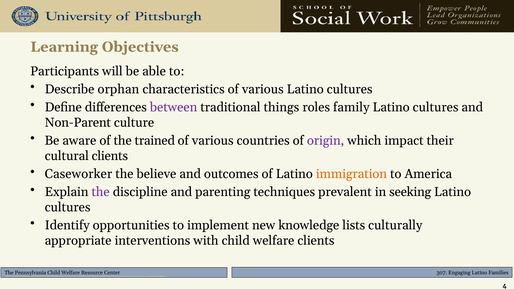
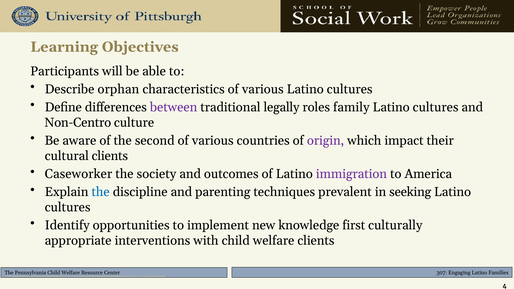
things: things -> legally
Non-Parent: Non-Parent -> Non-Centro
trained: trained -> second
believe: believe -> society
immigration colour: orange -> purple
the at (101, 192) colour: purple -> blue
lists: lists -> first
